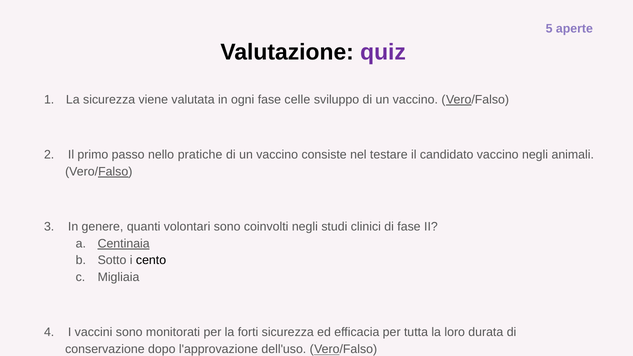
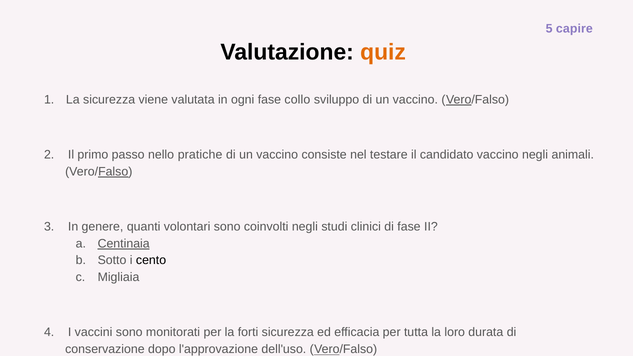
aperte: aperte -> capire
quiz colour: purple -> orange
celle: celle -> collo
